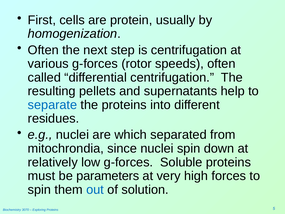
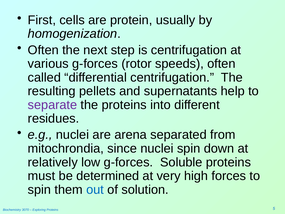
separate colour: blue -> purple
which: which -> arena
parameters: parameters -> determined
